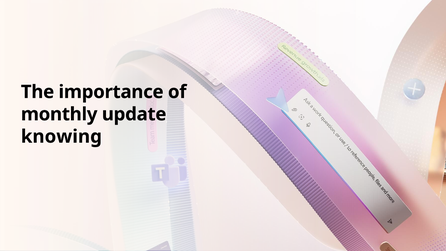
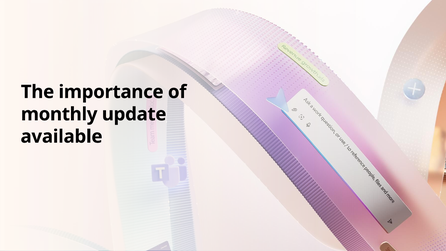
knowing: knowing -> available
